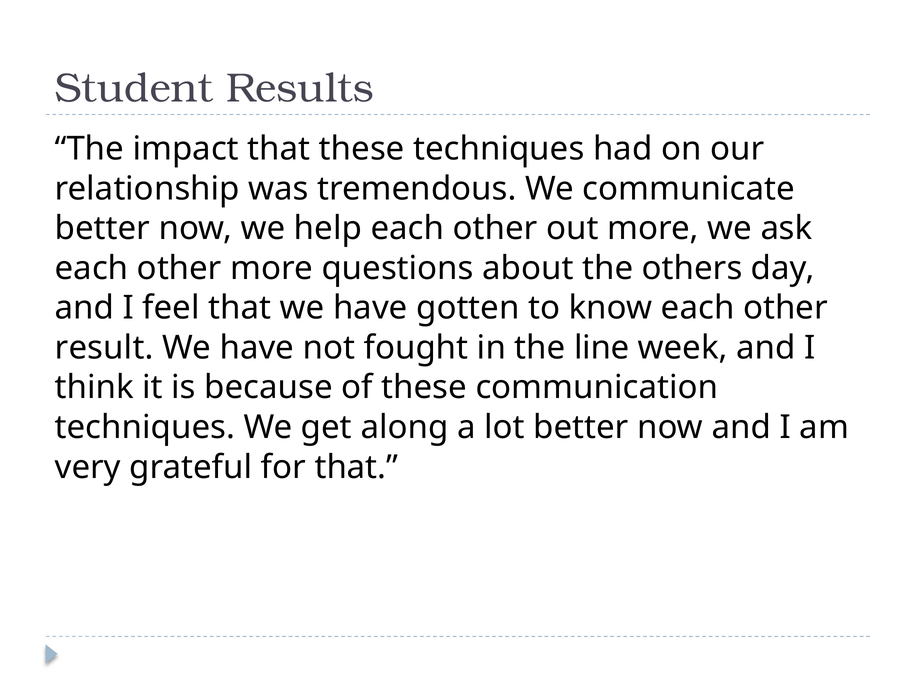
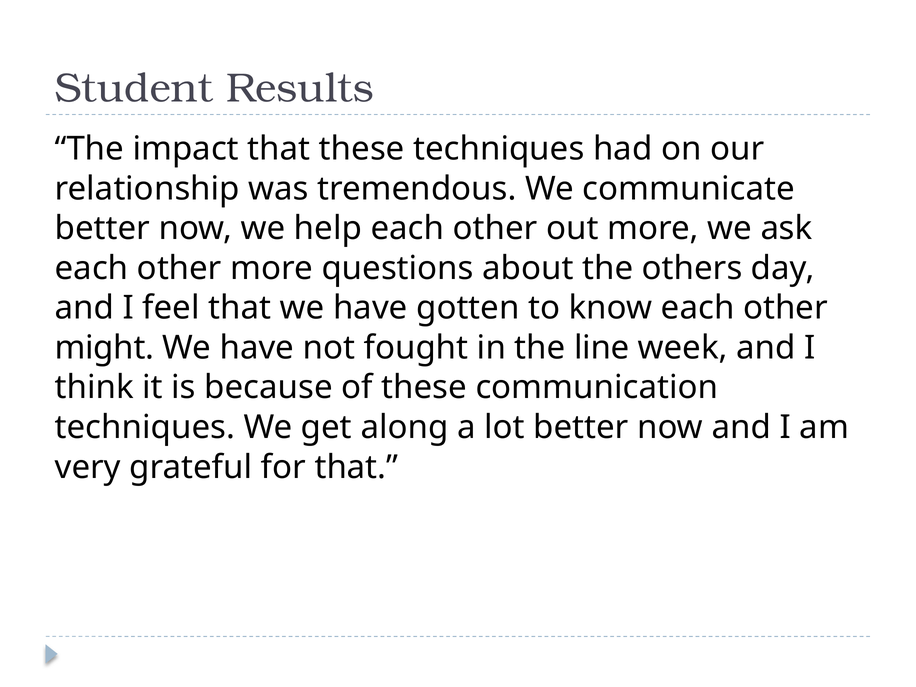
result: result -> might
